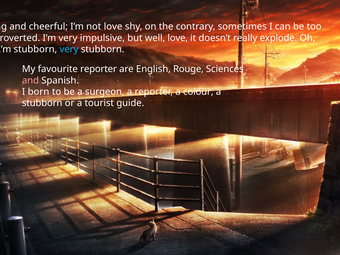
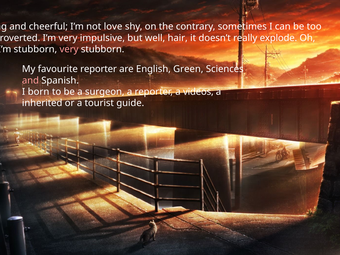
well love: love -> hair
very at (69, 49) colour: light blue -> pink
Rouge: Rouge -> Green
colour: colour -> videos
stubborn at (42, 103): stubborn -> inherited
